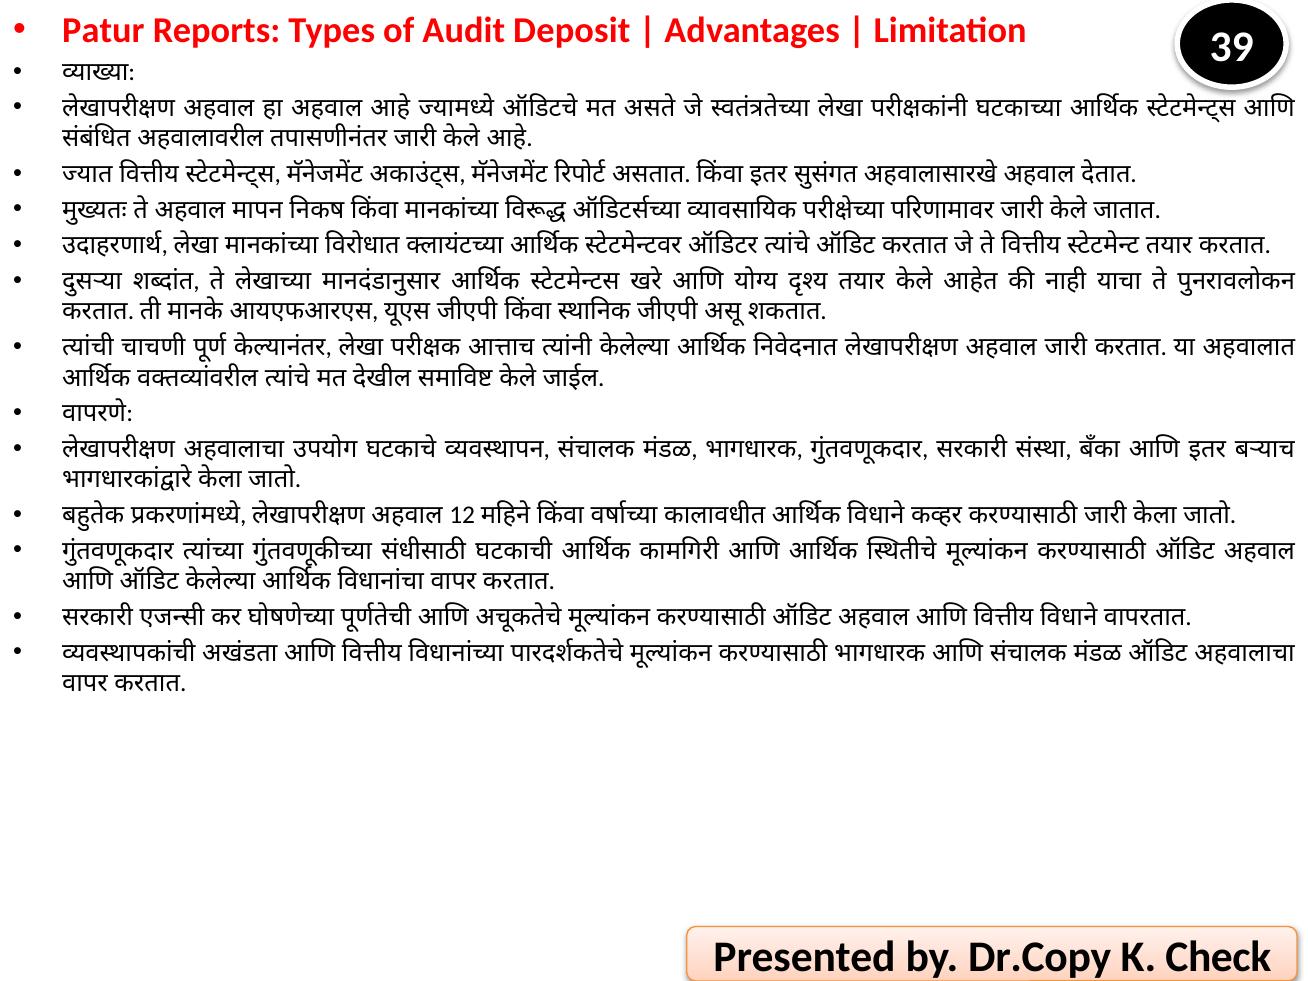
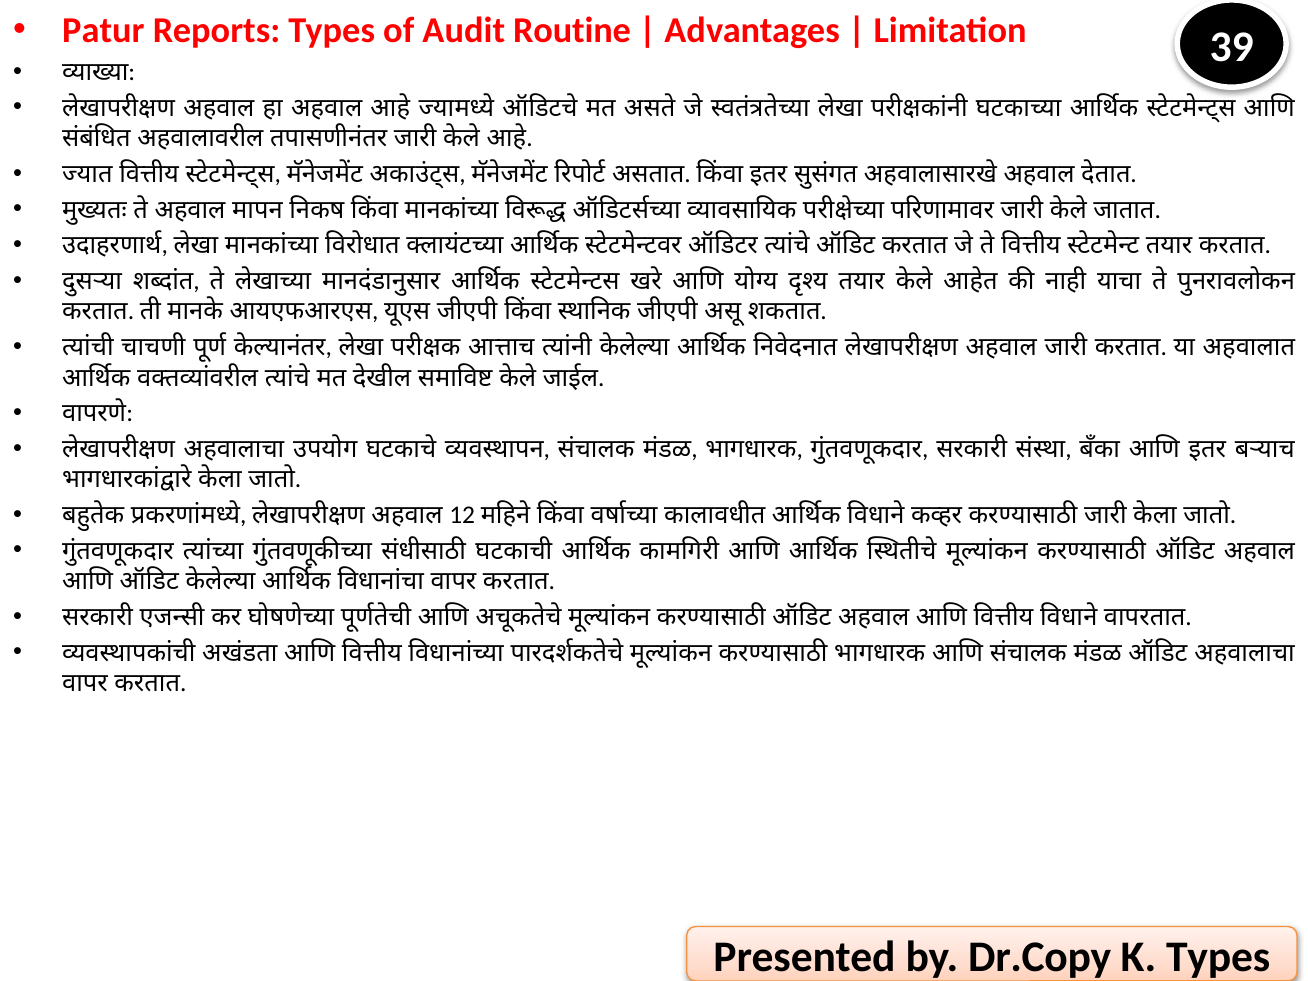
Deposit: Deposit -> Routine
K Check: Check -> Types
